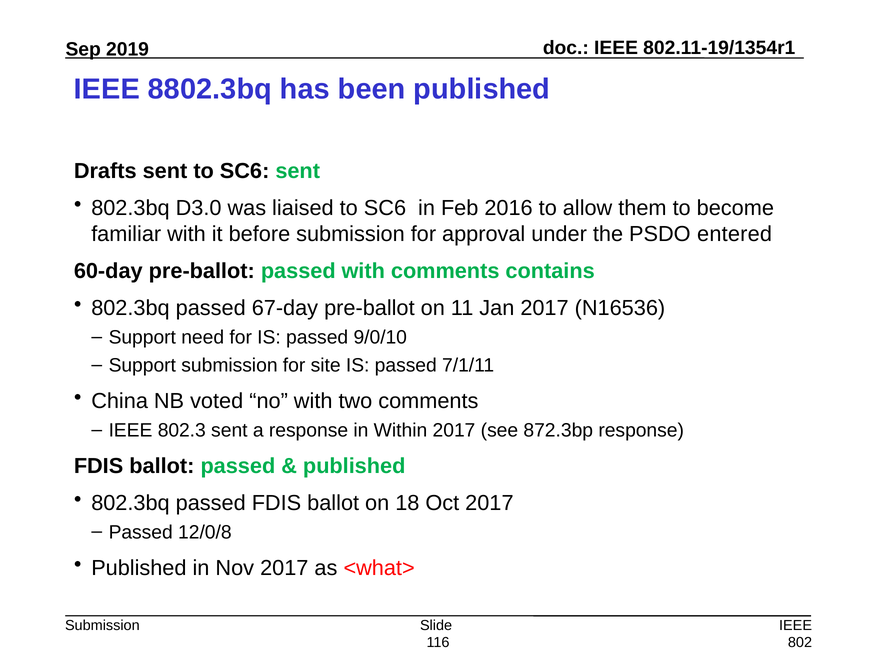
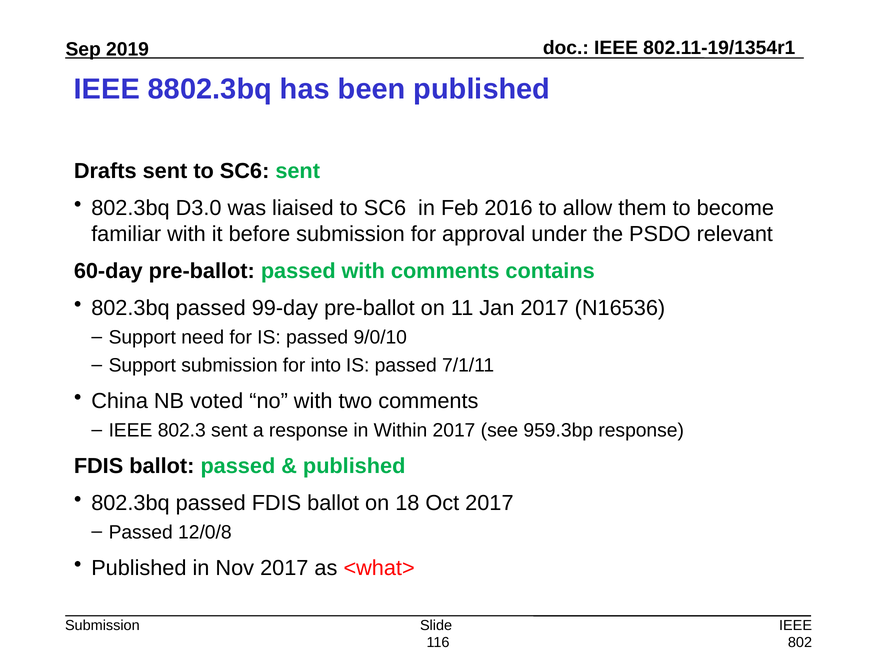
entered: entered -> relevant
67-day: 67-day -> 99-day
site: site -> into
872.3bp: 872.3bp -> 959.3bp
